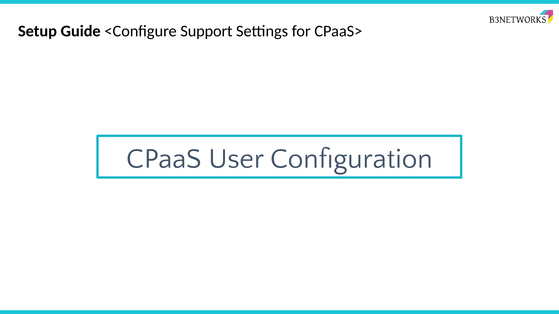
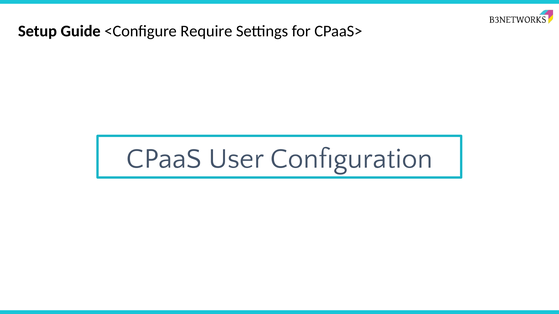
Support: Support -> Require
